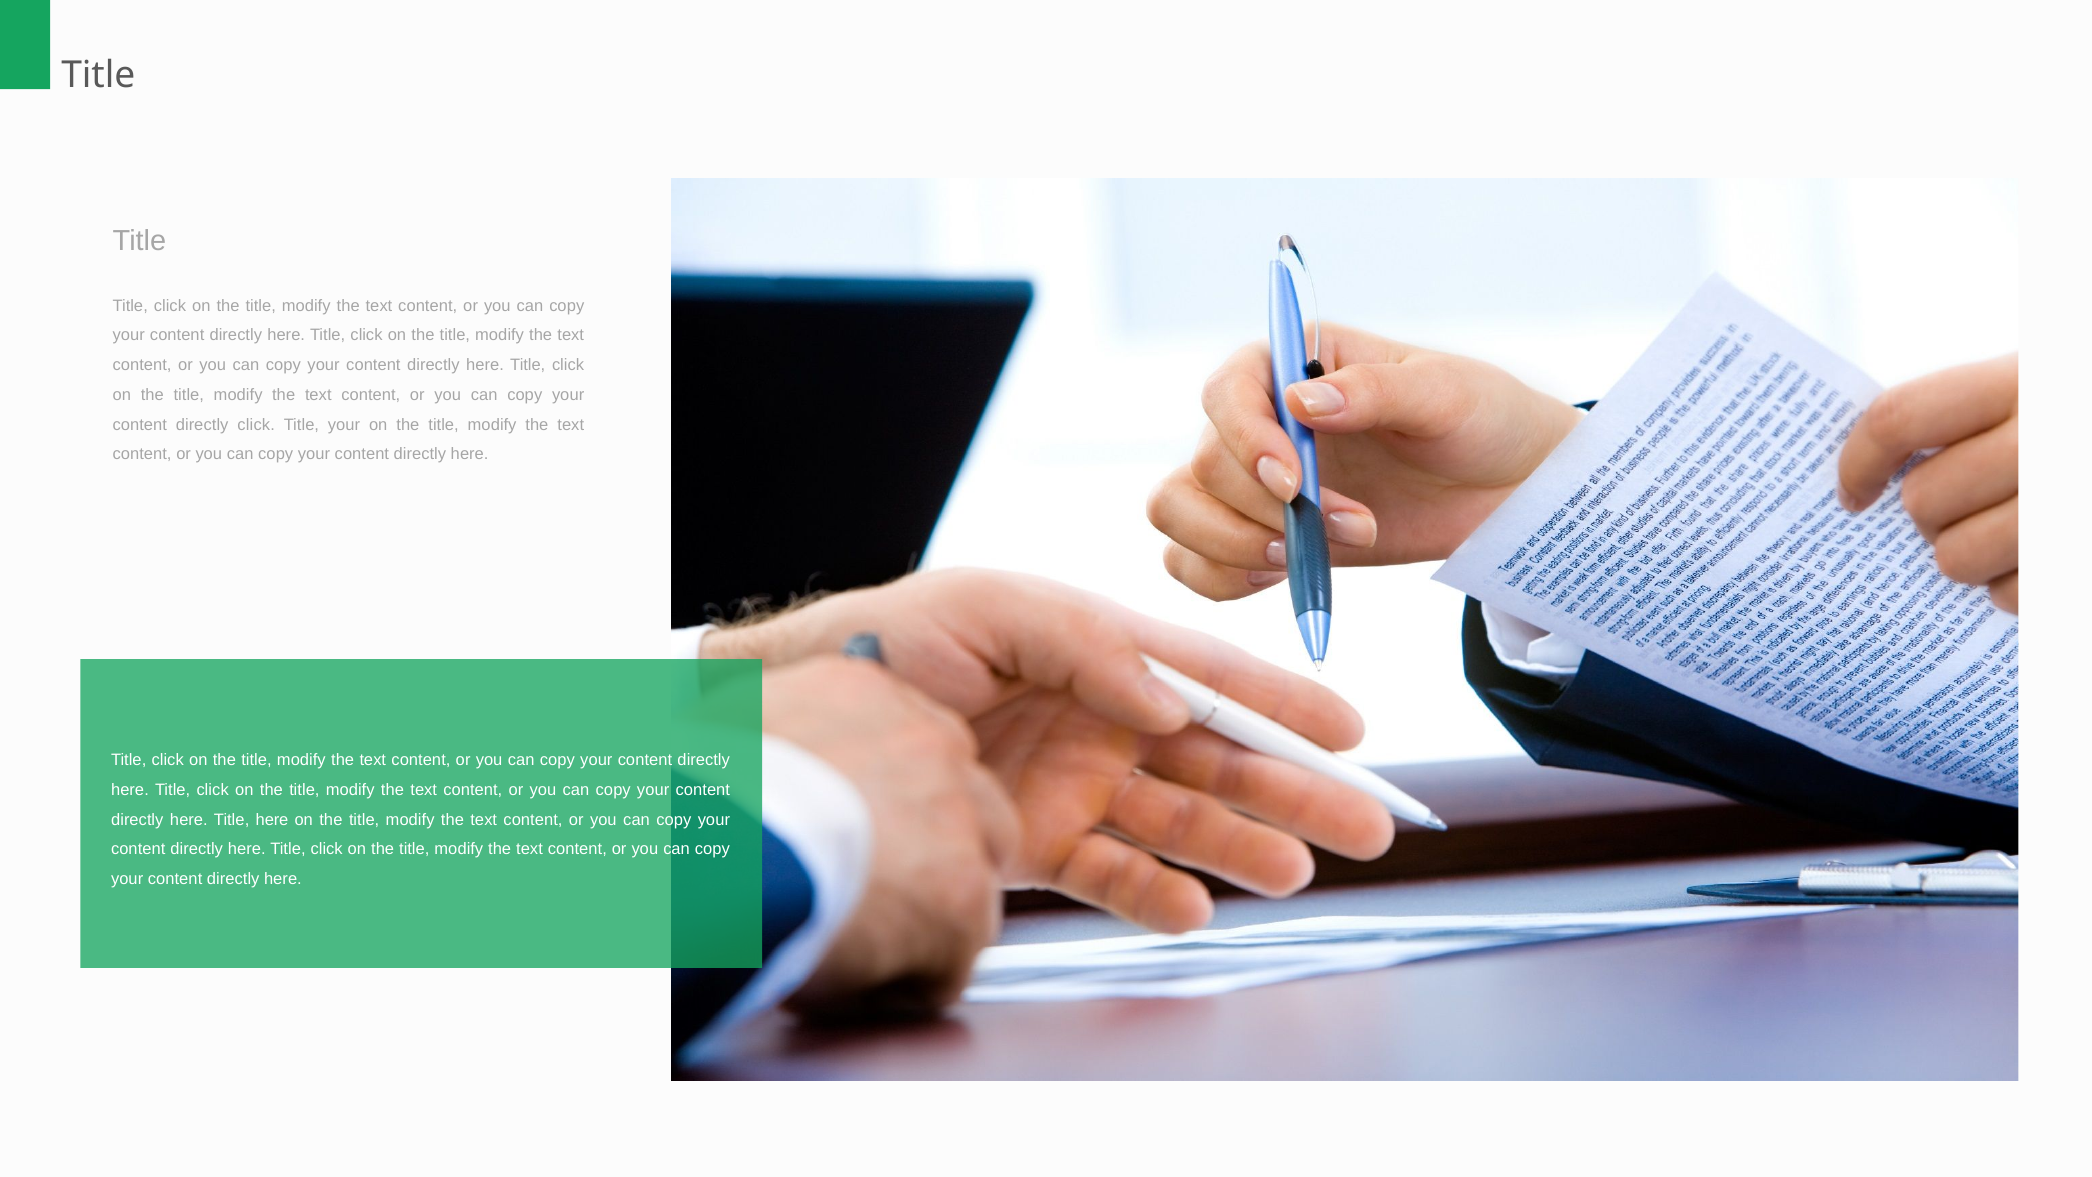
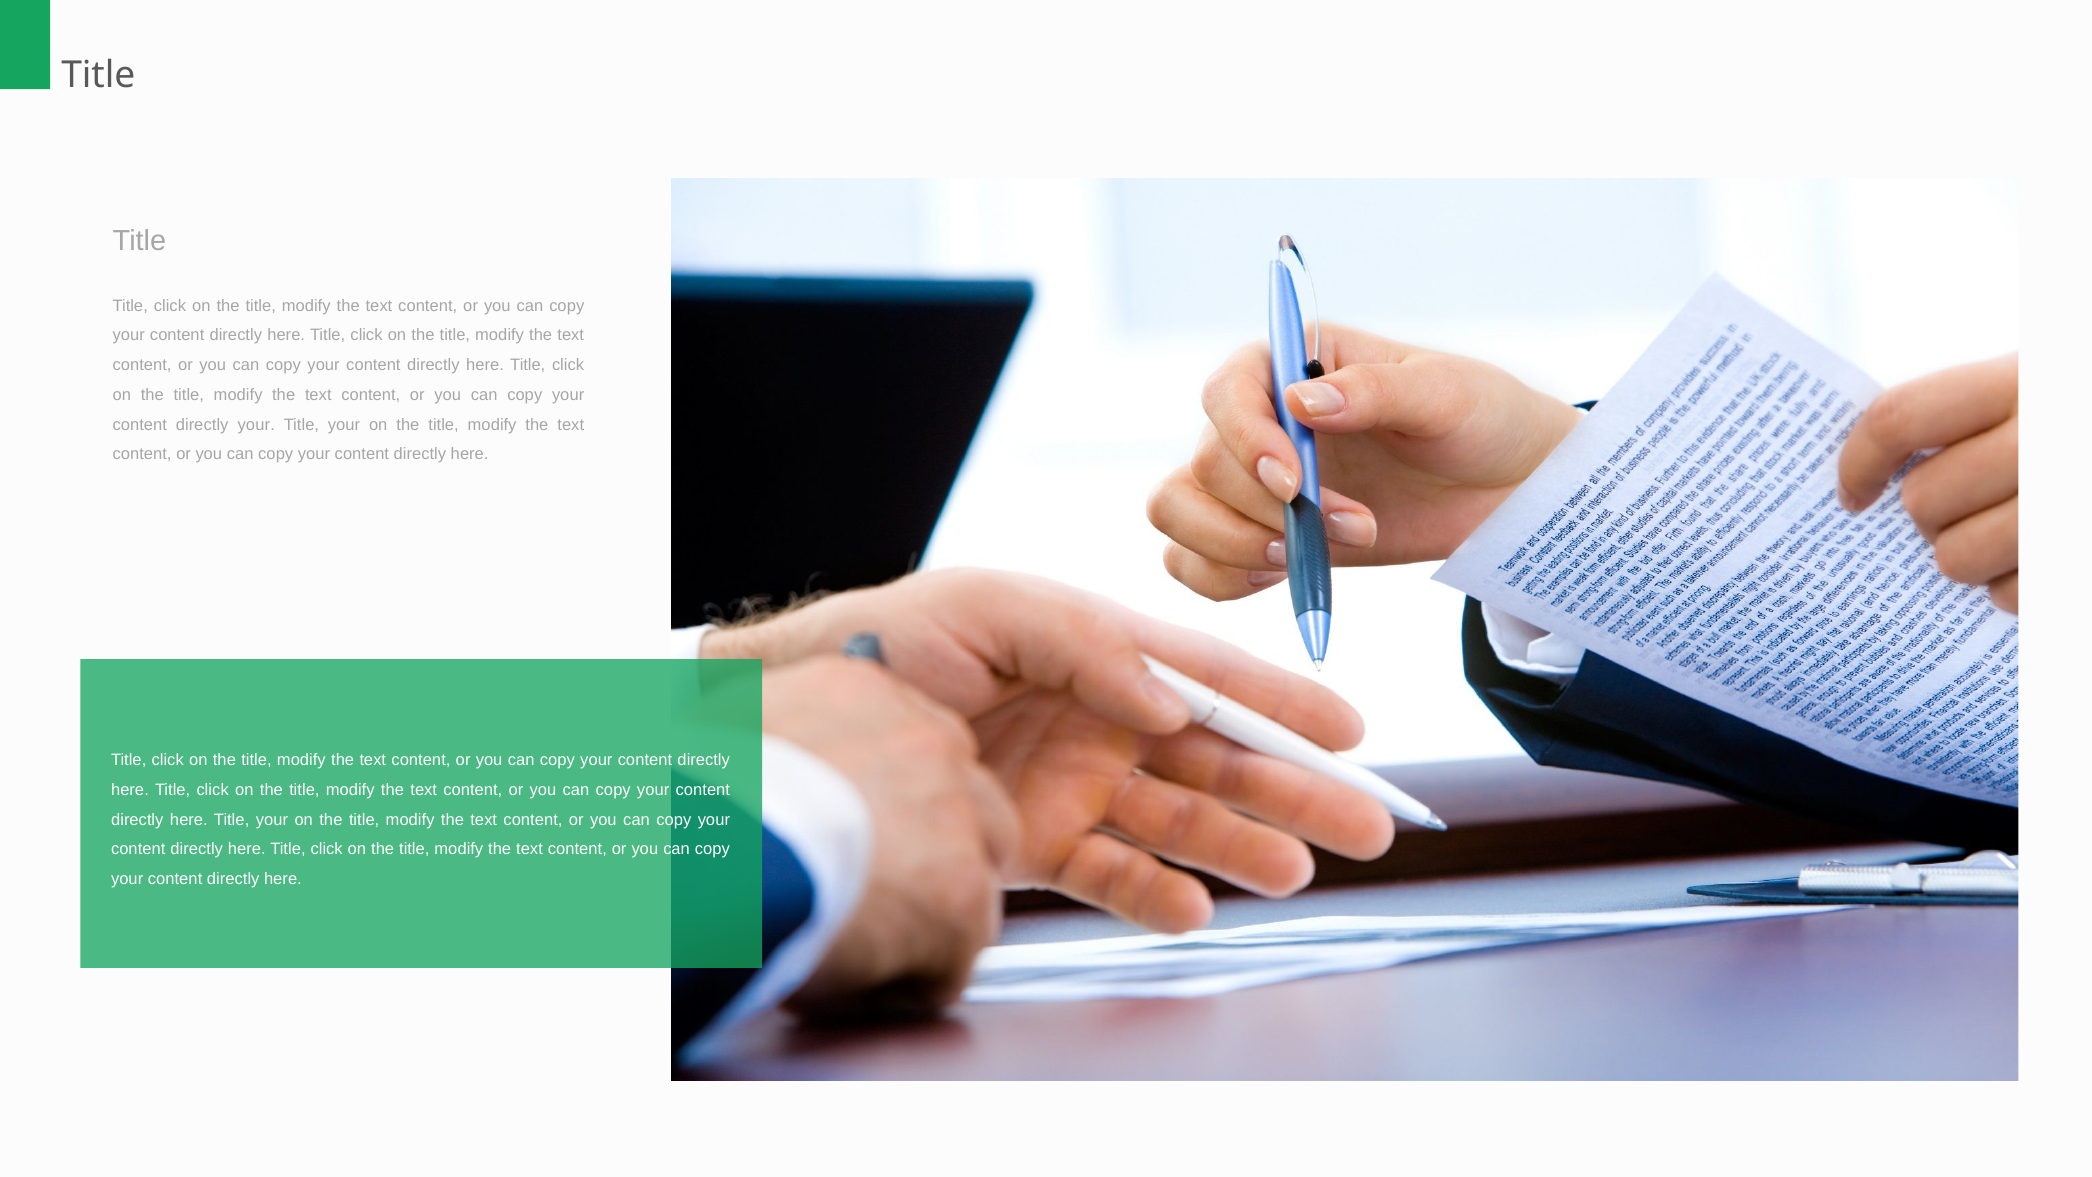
directly click: click -> your
here Title here: here -> your
